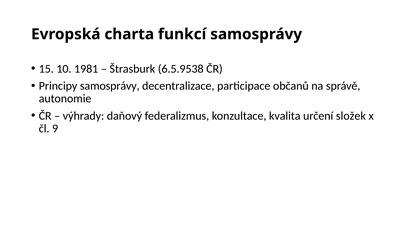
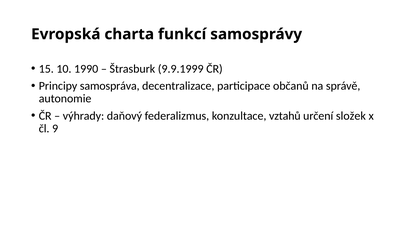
1981: 1981 -> 1990
6.5.9538: 6.5.9538 -> 9.9.1999
Principy samosprávy: samosprávy -> samospráva
kvalita: kvalita -> vztahů
